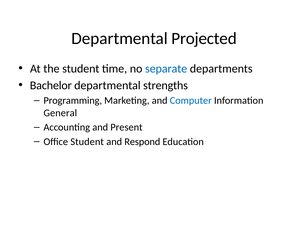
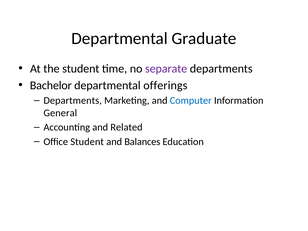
Projected: Projected -> Graduate
separate colour: blue -> purple
strengths: strengths -> offerings
Programming at (73, 101): Programming -> Departments
Present: Present -> Related
Respond: Respond -> Balances
